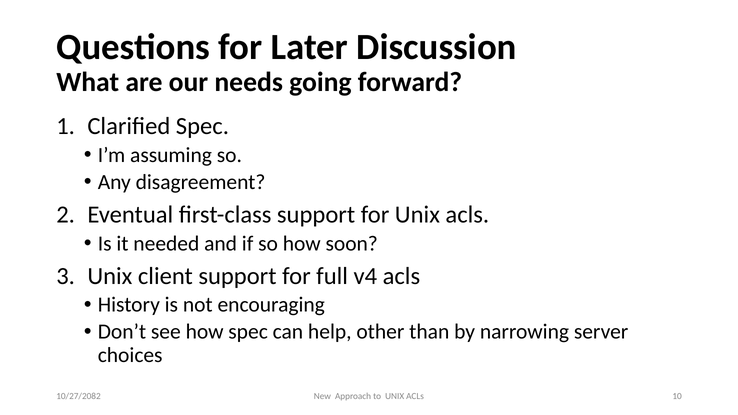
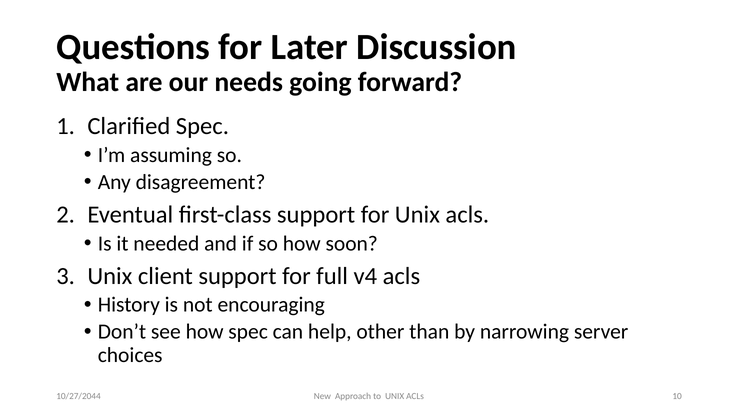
10/27/2082: 10/27/2082 -> 10/27/2044
